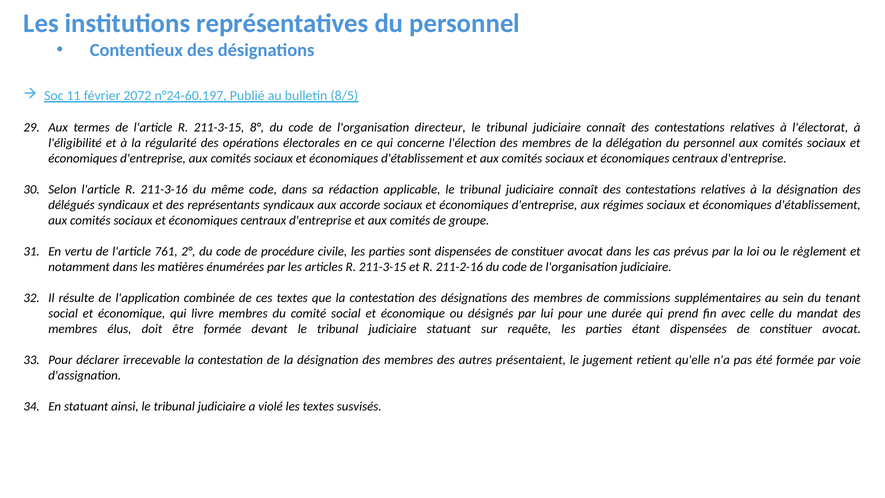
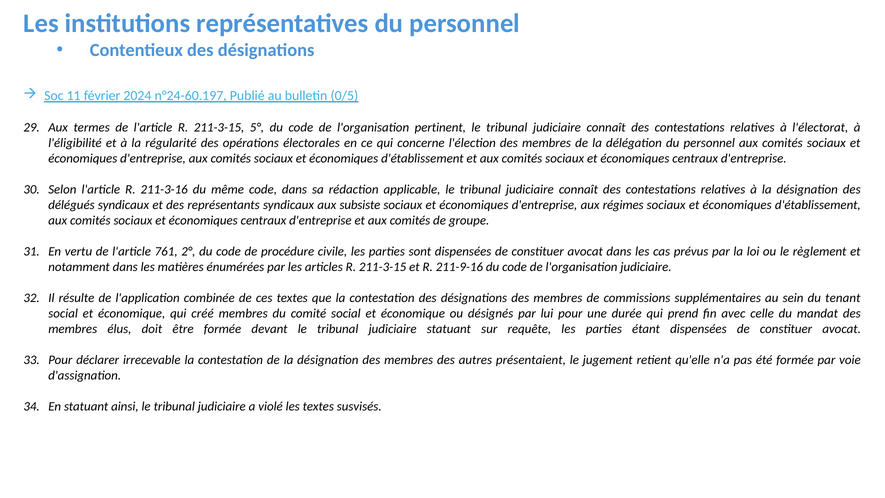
2072: 2072 -> 2024
8/5: 8/5 -> 0/5
8°: 8° -> 5°
directeur: directeur -> pertinent
accorde: accorde -> subsiste
211-2-16: 211-2-16 -> 211-9-16
livre: livre -> créé
